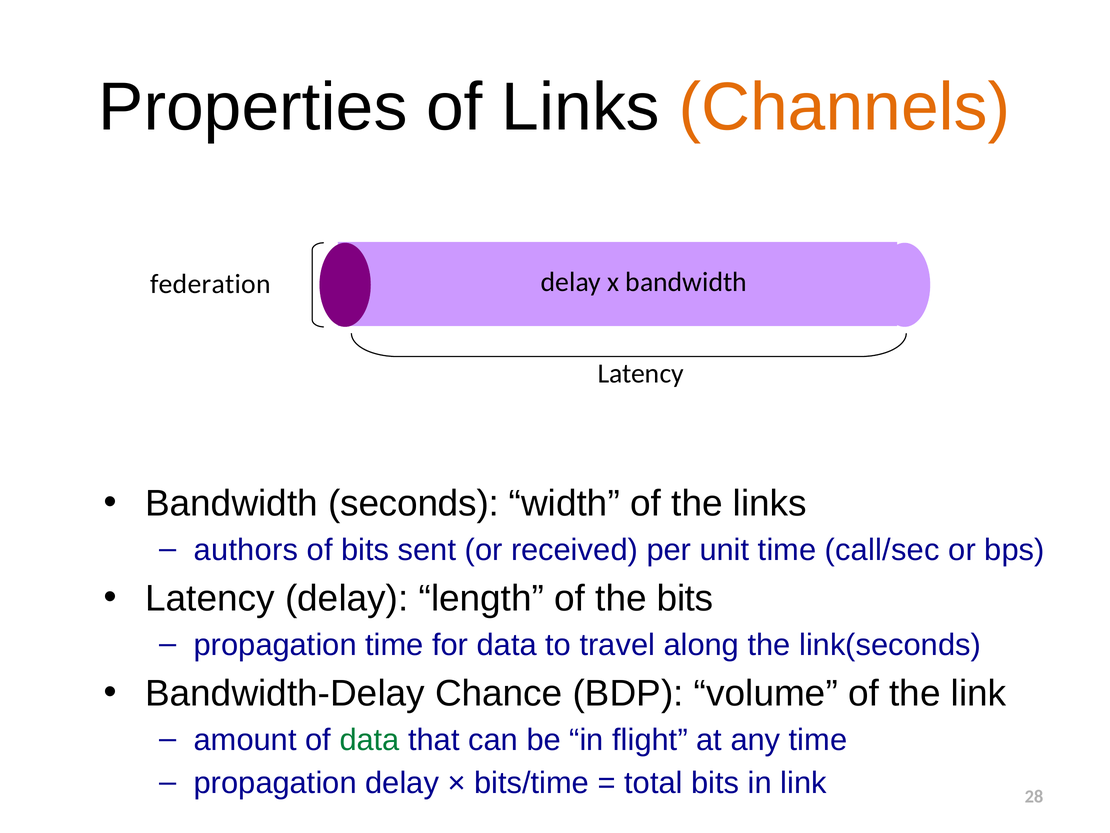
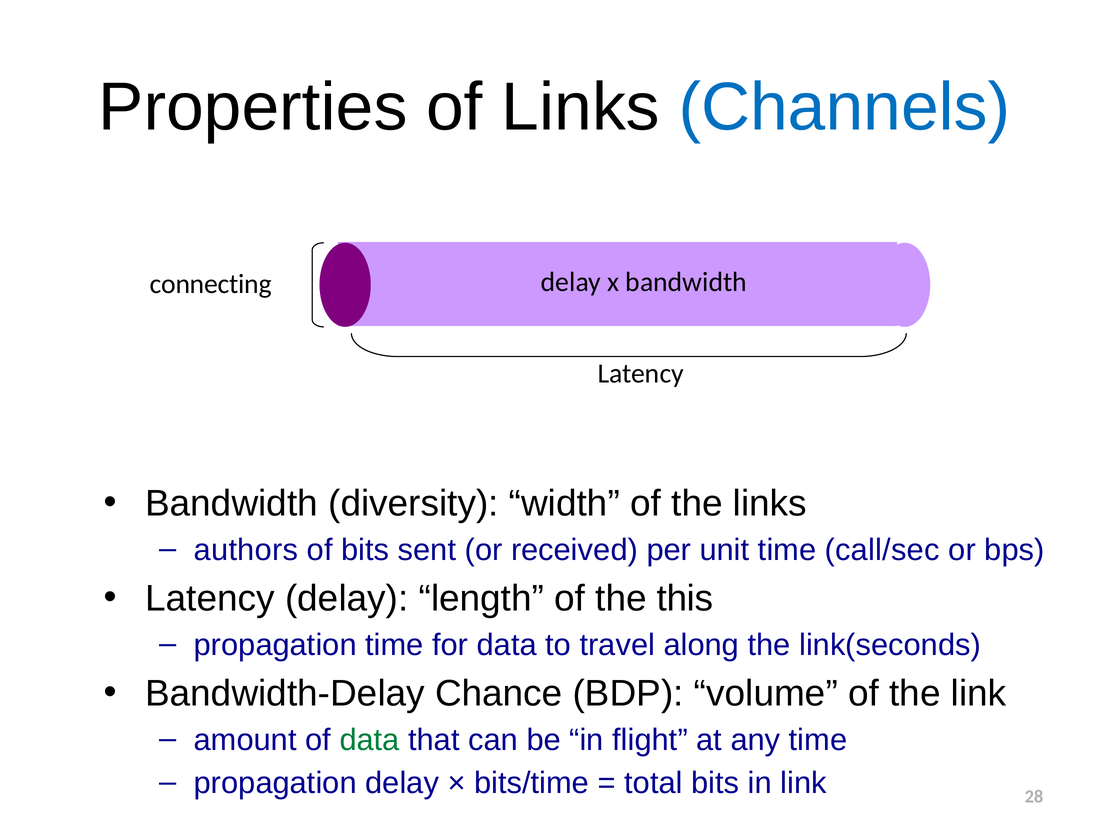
Channels colour: orange -> blue
federation: federation -> connecting
seconds: seconds -> diversity
the bits: bits -> this
